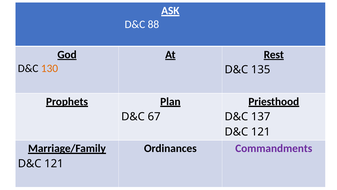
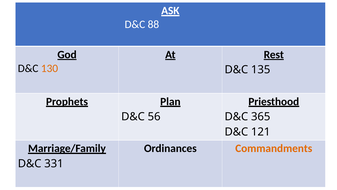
67: 67 -> 56
137: 137 -> 365
Commandments colour: purple -> orange
121 at (54, 163): 121 -> 331
